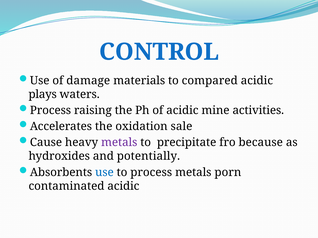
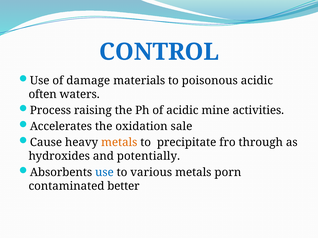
compared: compared -> poisonous
plays: plays -> often
metals at (119, 143) colour: purple -> orange
because: because -> through
to process: process -> various
contaminated acidic: acidic -> better
